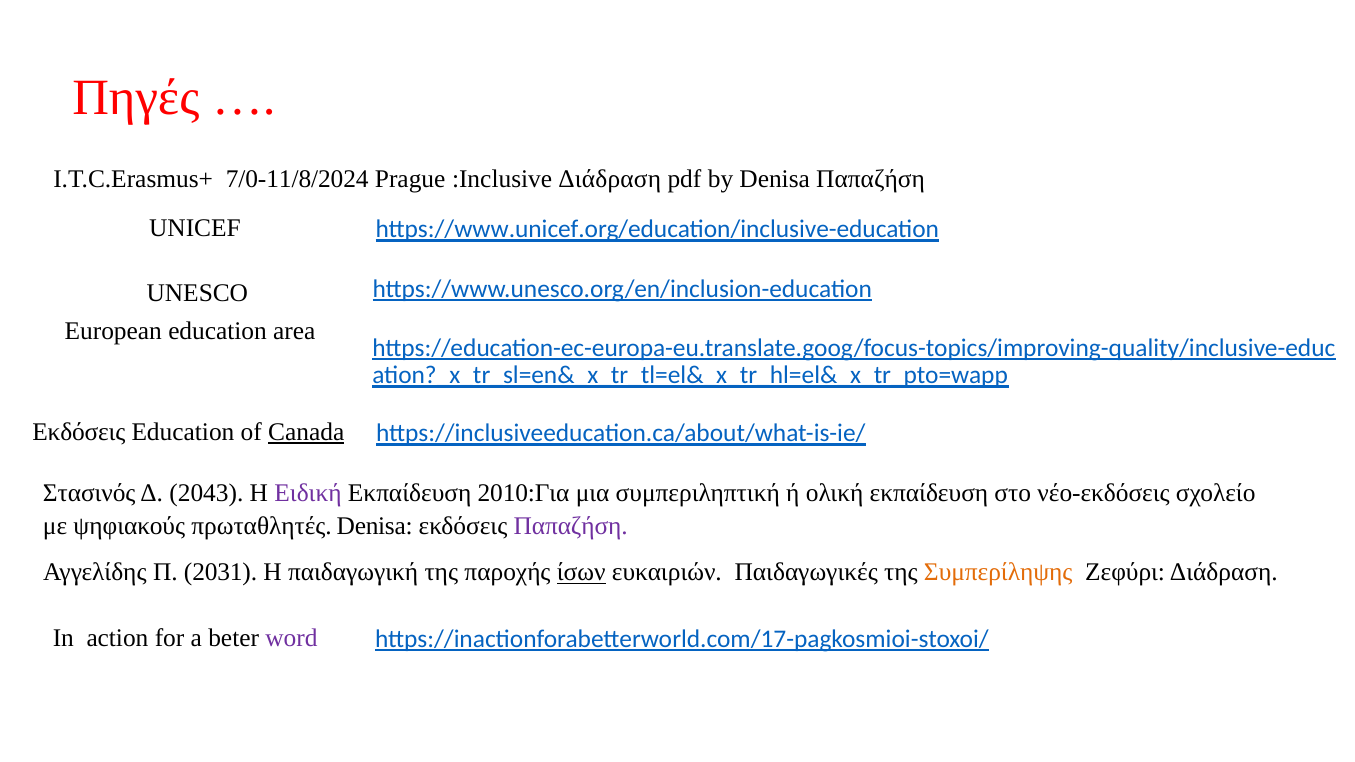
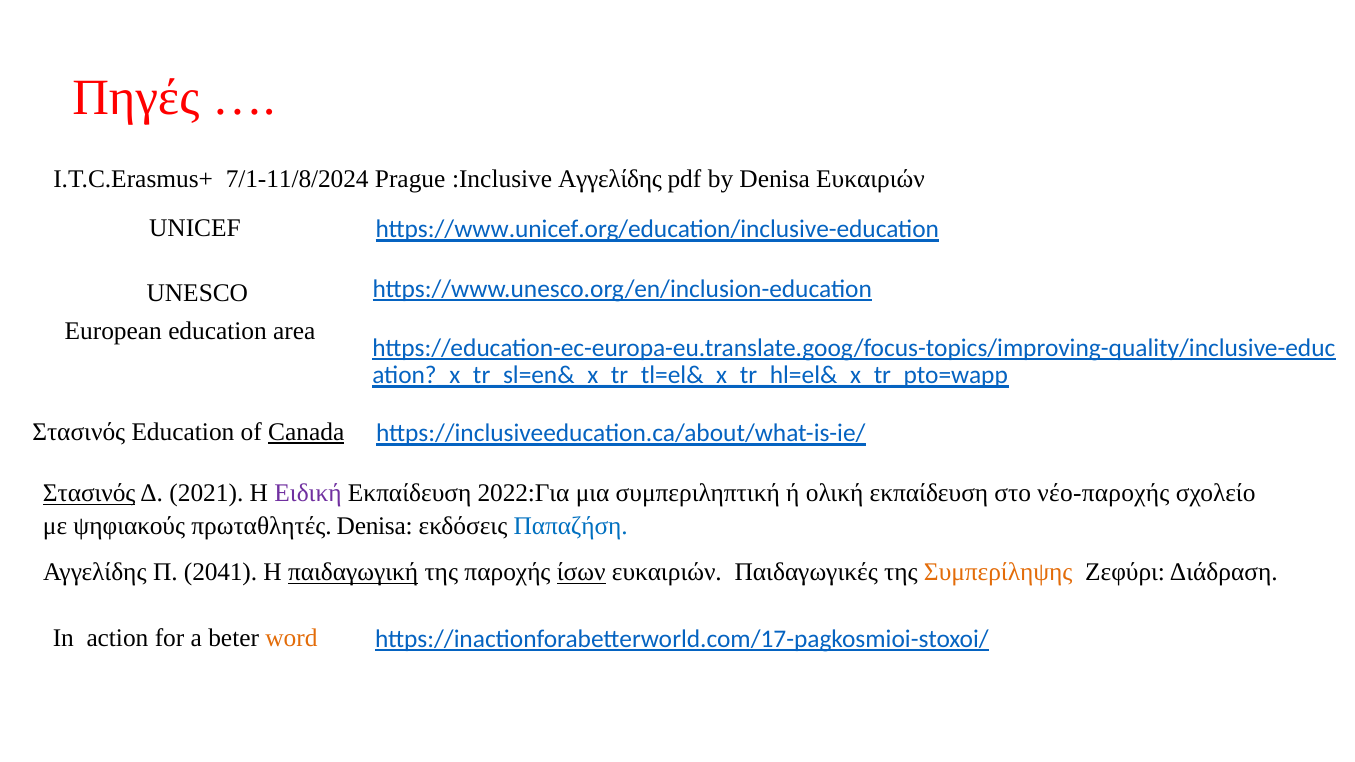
7/0-11/8/2024: 7/0-11/8/2024 -> 7/1-11/8/2024
:Inclusive Διάδραση: Διάδραση -> Αγγελίδης
Denisa Παπαζήση: Παπαζήση -> Ευκαιριών
Εκδόσεις at (79, 432): Εκδόσεις -> Στασινός
Στασινός at (89, 494) underline: none -> present
2043: 2043 -> 2021
2010:Για: 2010:Για -> 2022:Για
νέο-εκδόσεις: νέο-εκδόσεις -> νέο-παροχής
Παπαζήση at (571, 526) colour: purple -> blue
2031: 2031 -> 2041
παιδαγωγική underline: none -> present
word colour: purple -> orange
